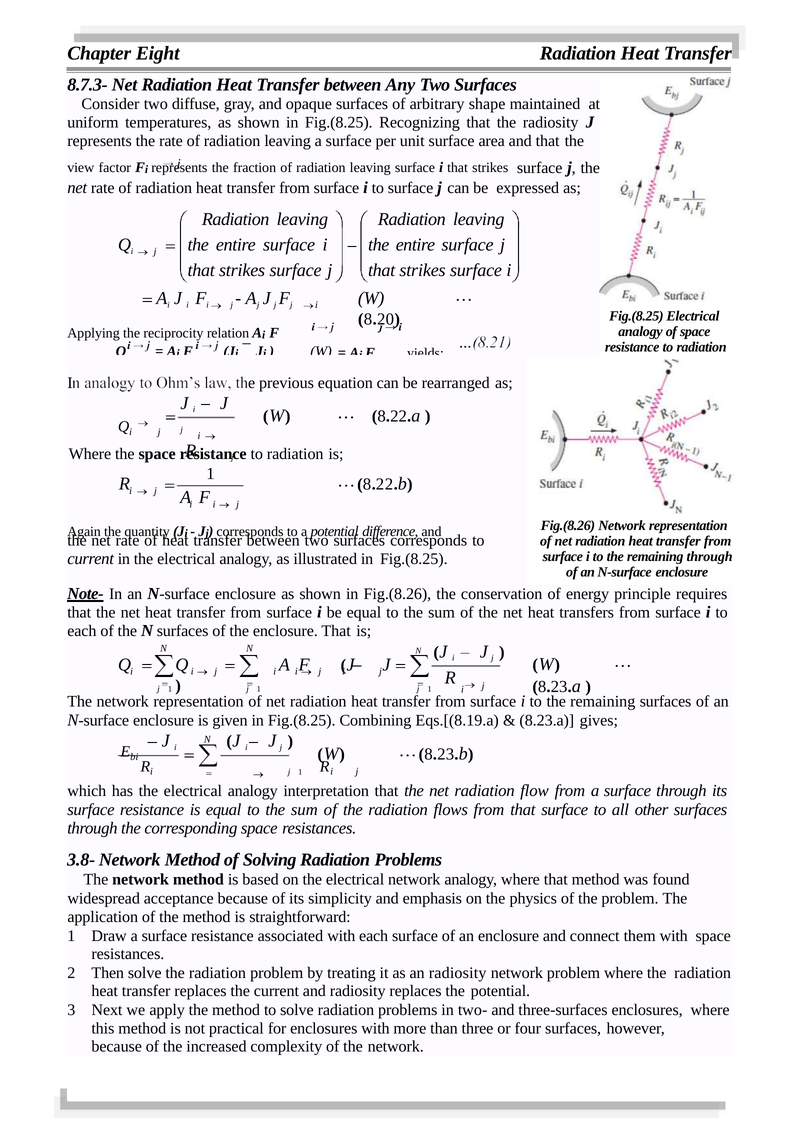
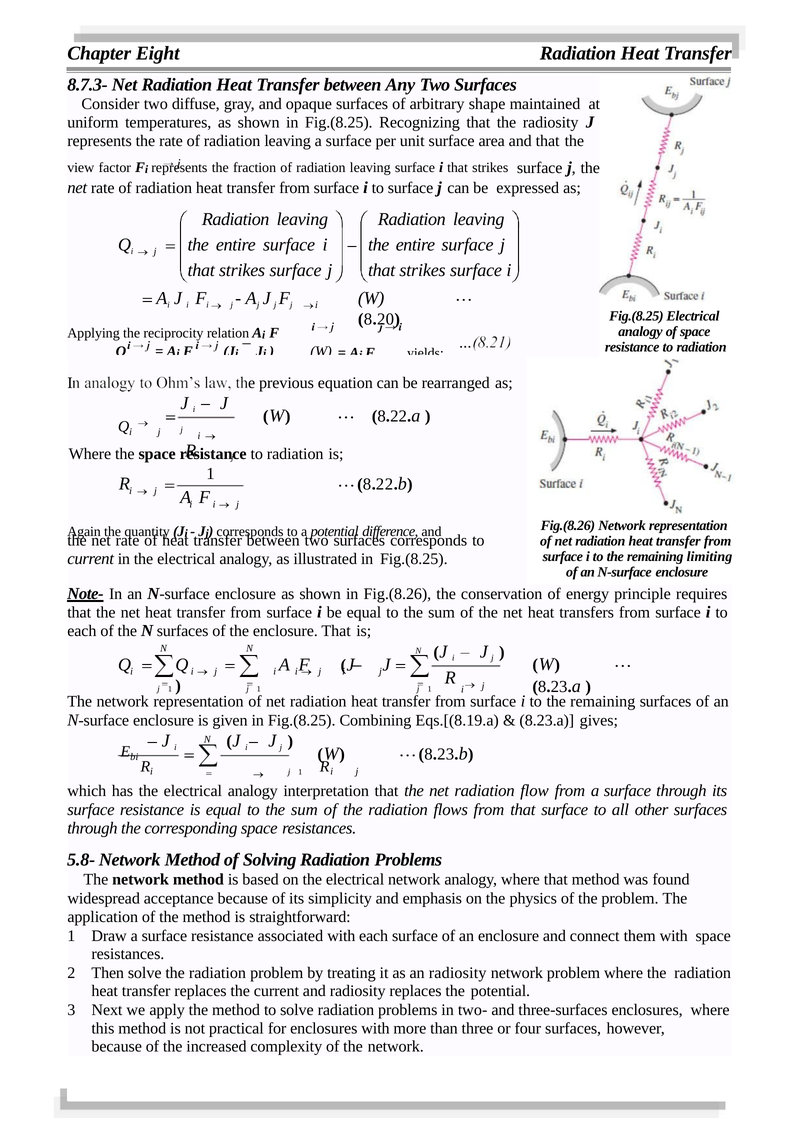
remaining through: through -> limiting
3.8-: 3.8- -> 5.8-
